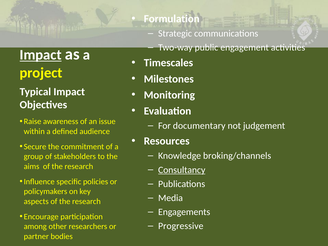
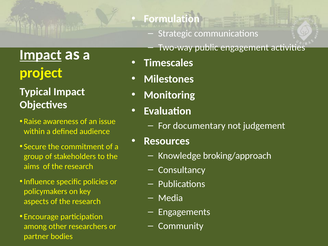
broking/channels: broking/channels -> broking/approach
Consultancy underline: present -> none
Progressive: Progressive -> Community
